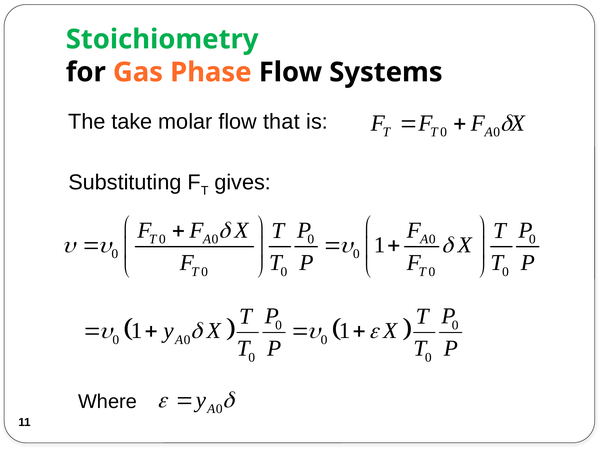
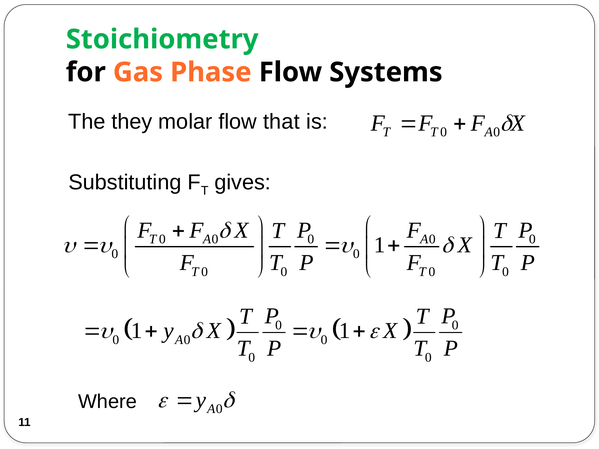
take: take -> they
